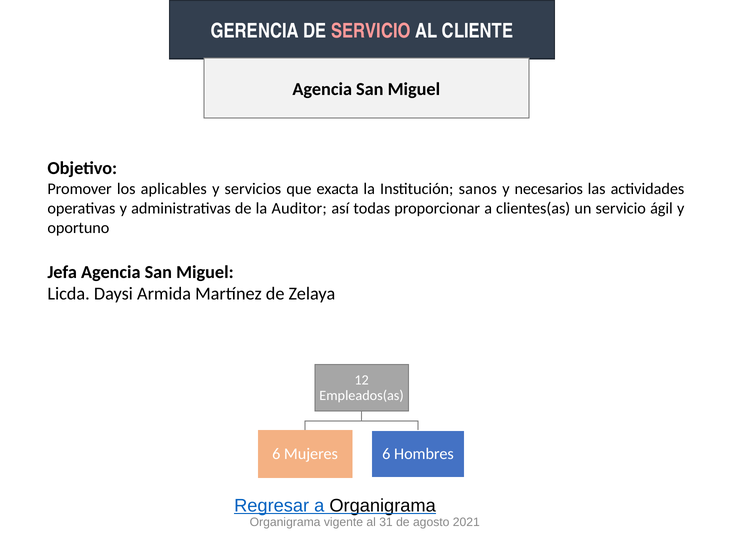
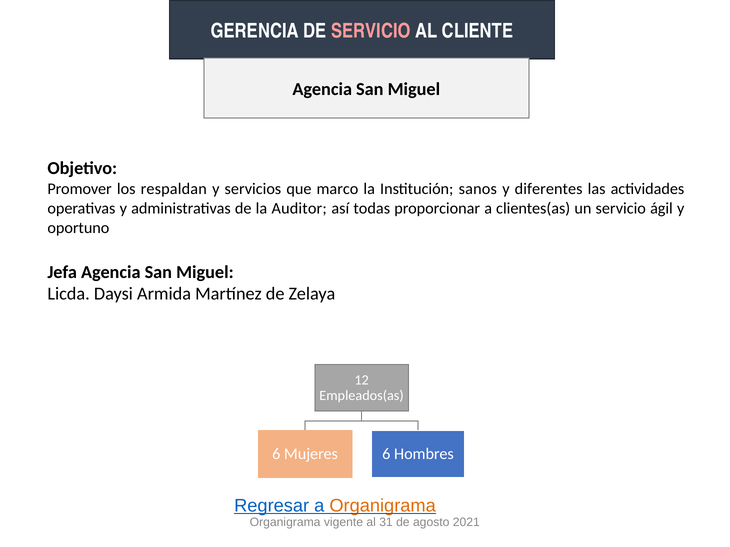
aplicables: aplicables -> respaldan
exacta: exacta -> marco
necesarios: necesarios -> diferentes
Organigrama at (383, 506) colour: black -> orange
